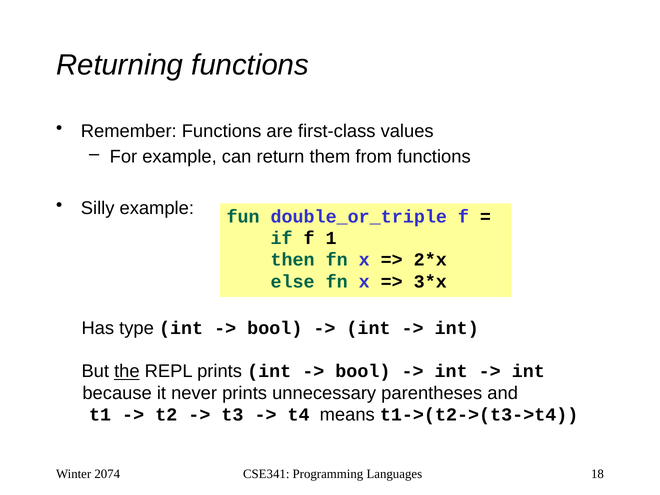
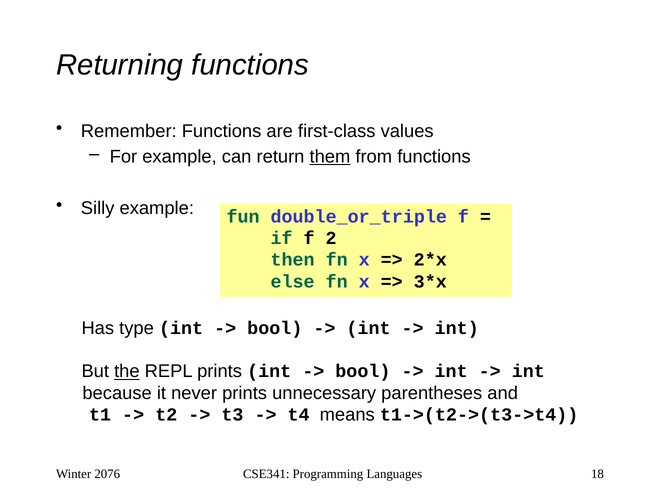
them underline: none -> present
1: 1 -> 2
2074: 2074 -> 2076
